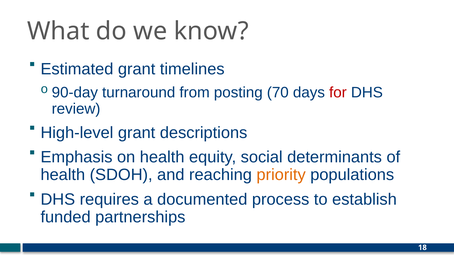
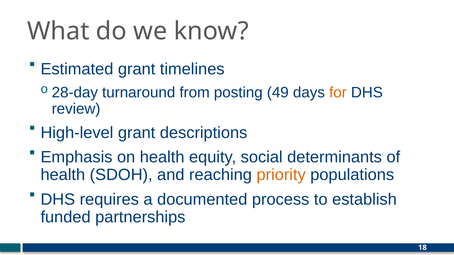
90-day: 90-day -> 28-day
70: 70 -> 49
for colour: red -> orange
